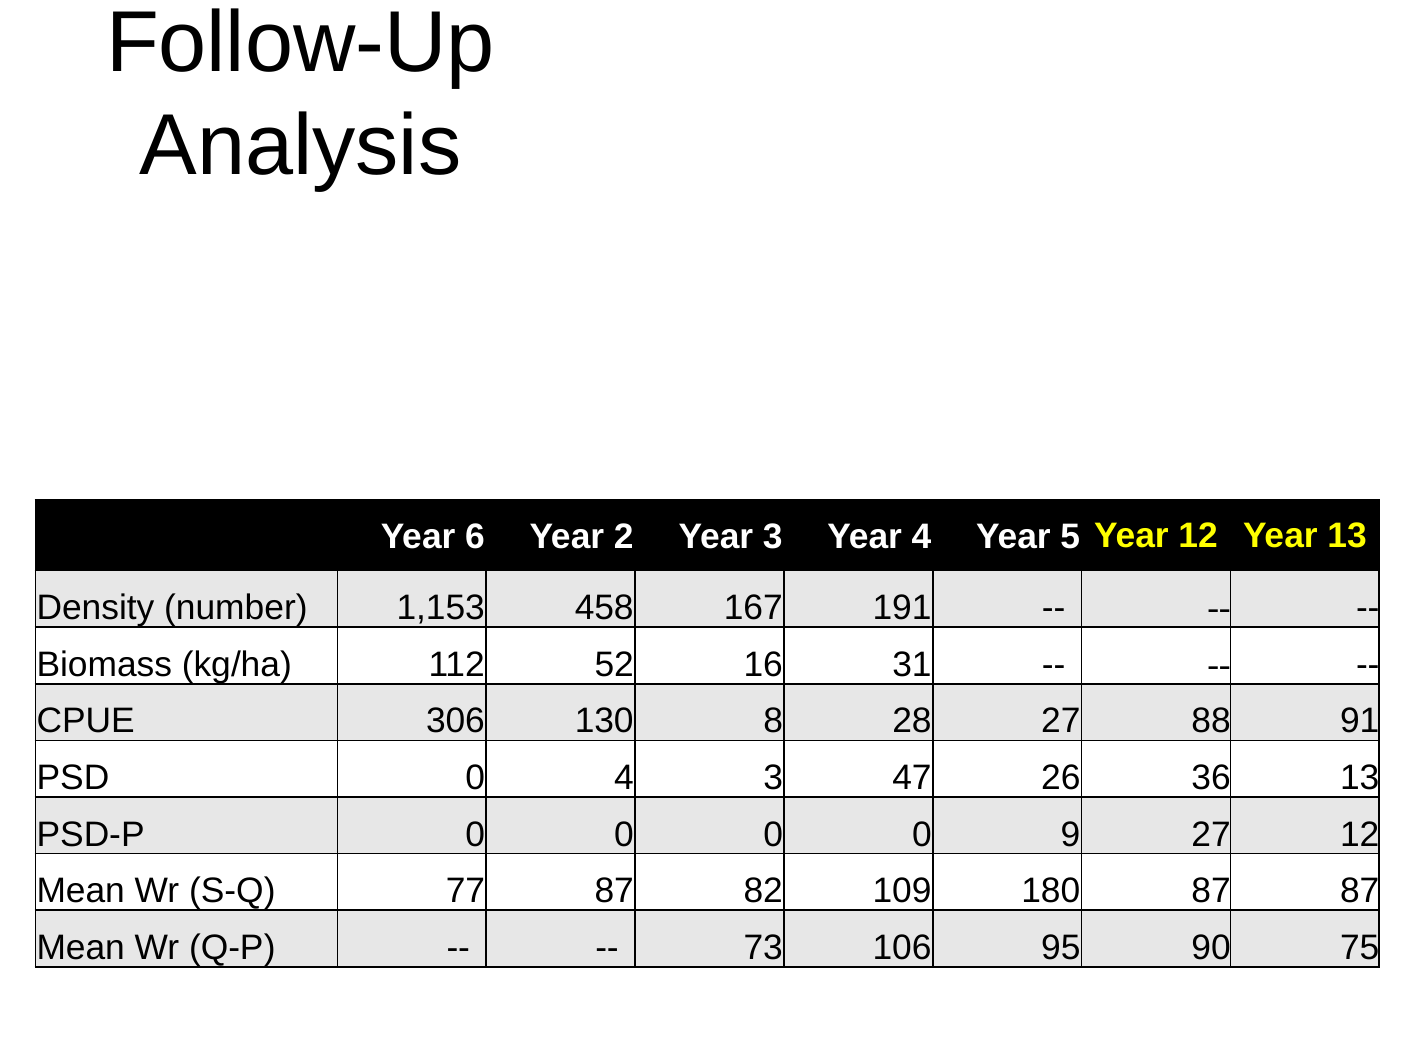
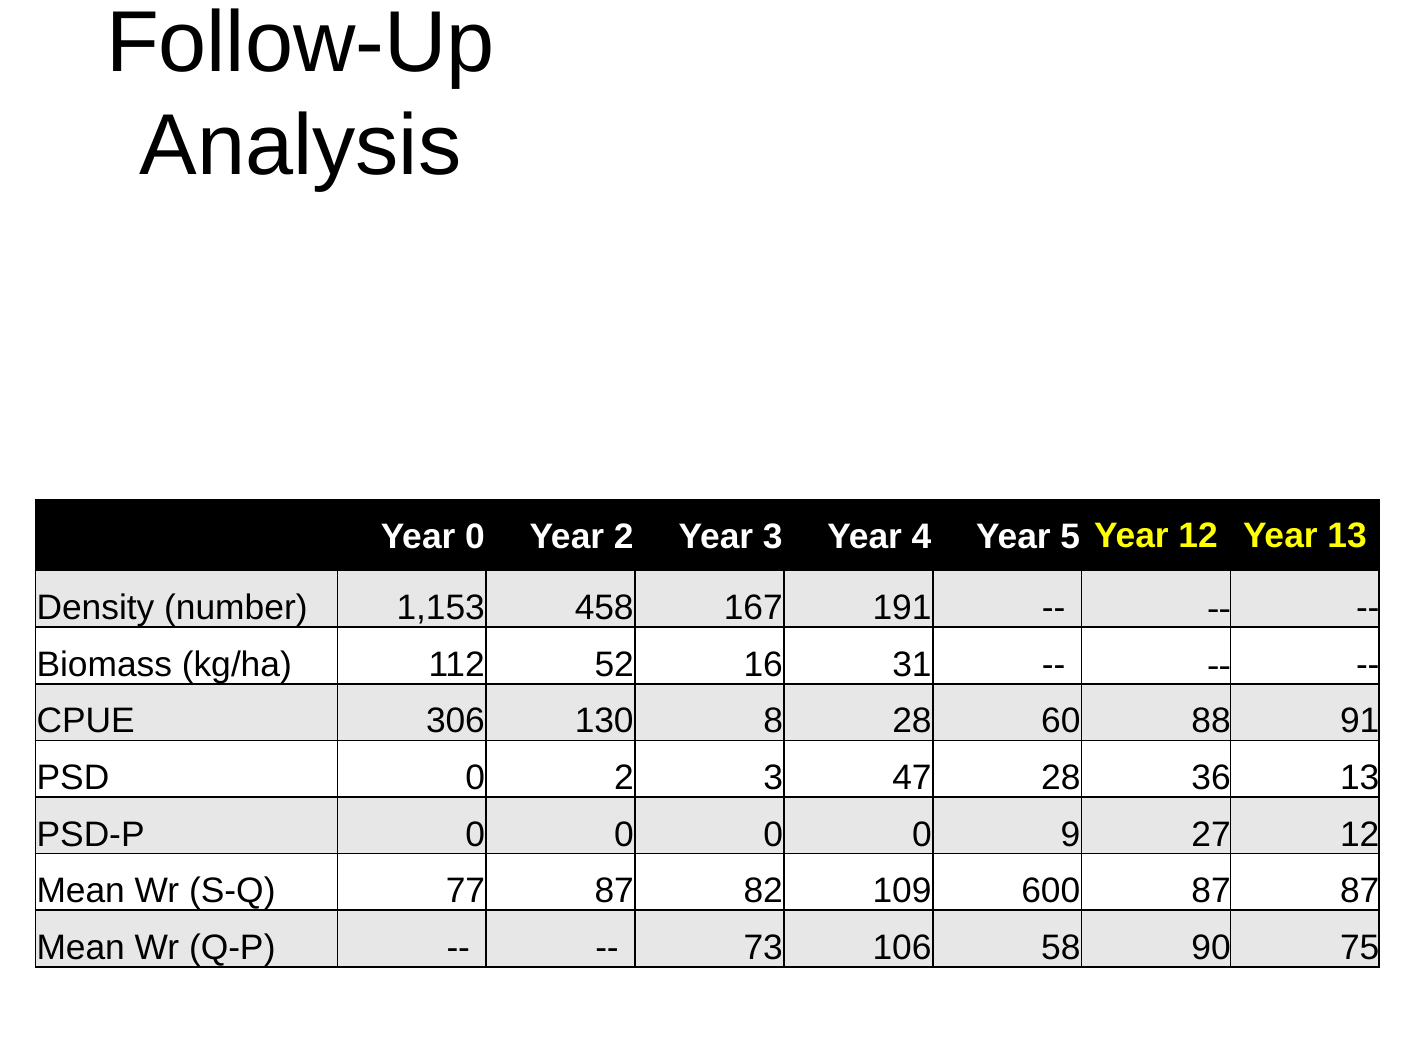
Year 6: 6 -> 0
28 27: 27 -> 60
0 4: 4 -> 2
47 26: 26 -> 28
180: 180 -> 600
95: 95 -> 58
